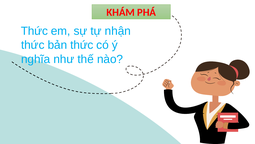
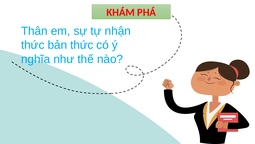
Thức at (34, 31): Thức -> Thân
